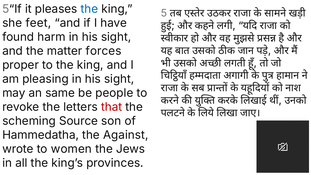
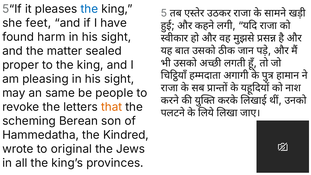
forces: forces -> sealed
that colour: red -> orange
Source: Source -> Berean
Against: Against -> Kindred
women: women -> original
